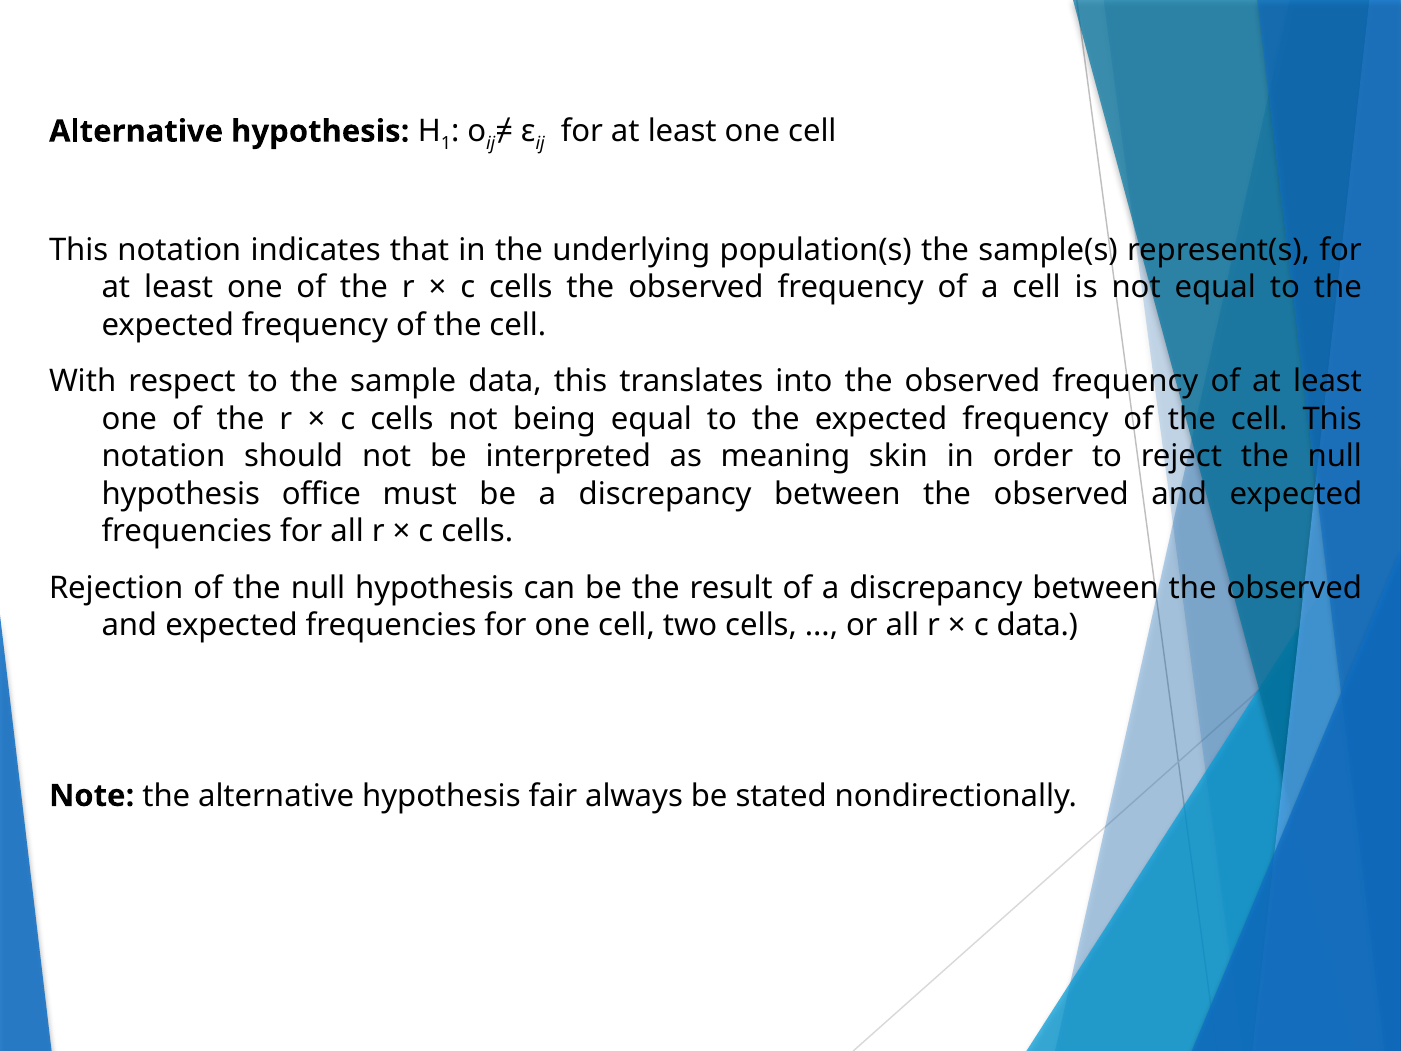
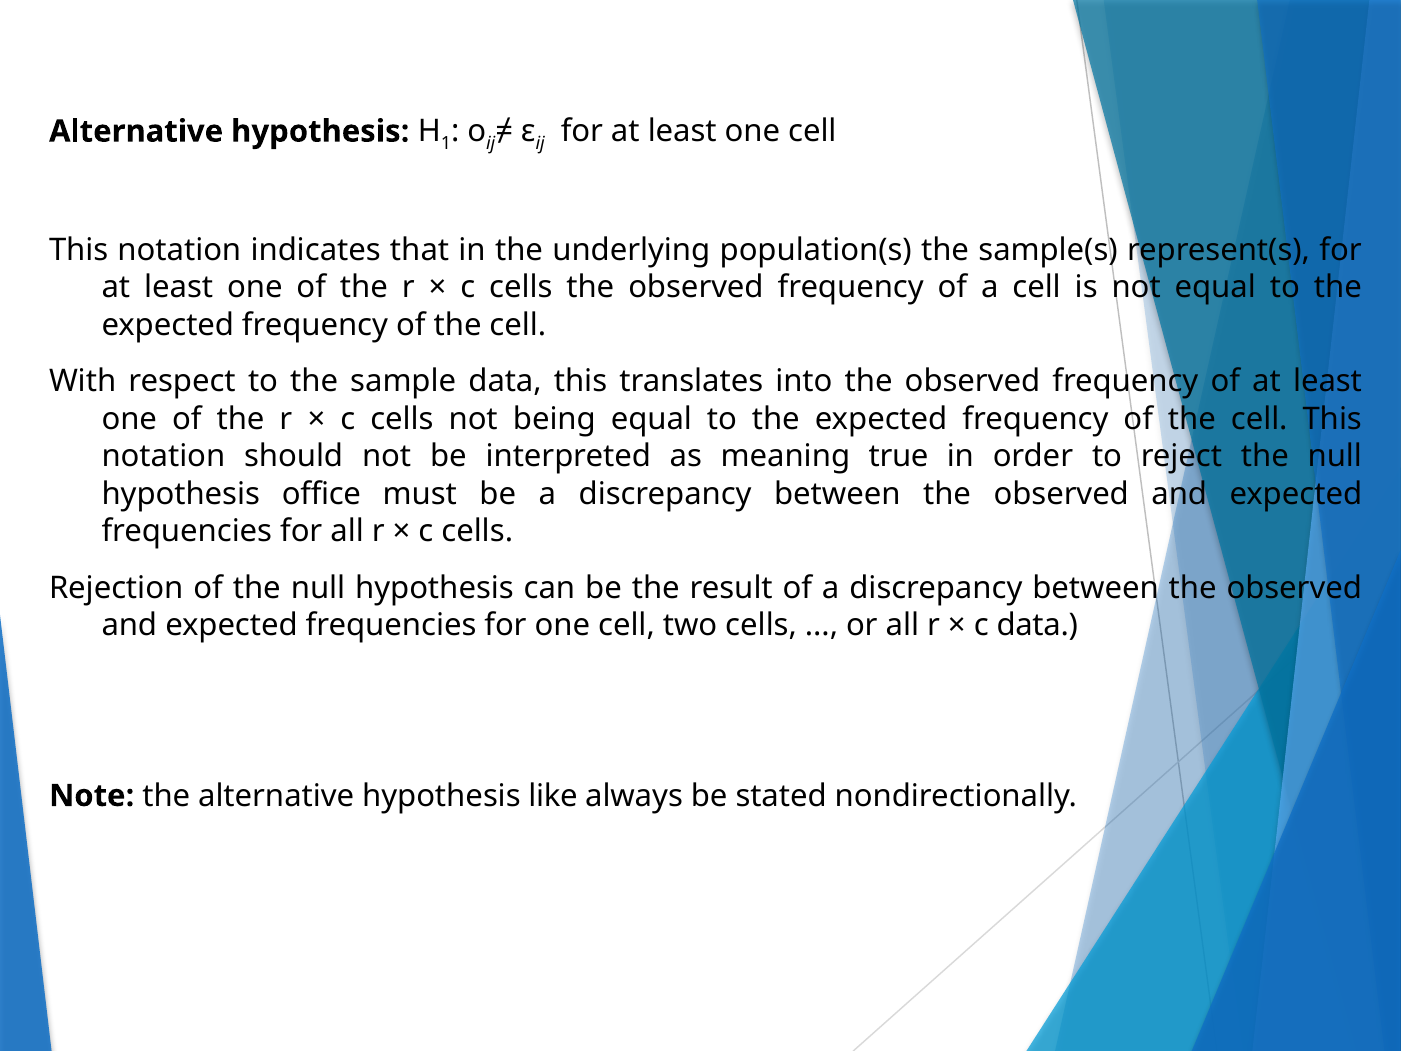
skin: skin -> true
fair: fair -> like
